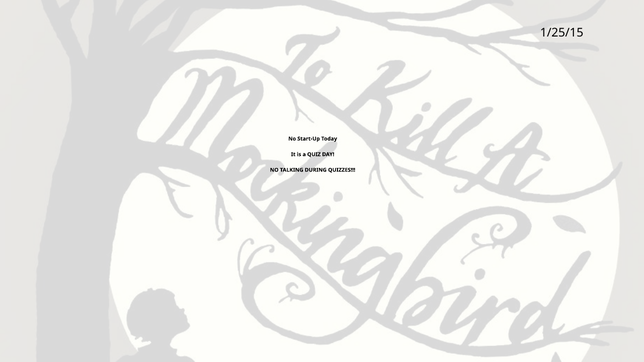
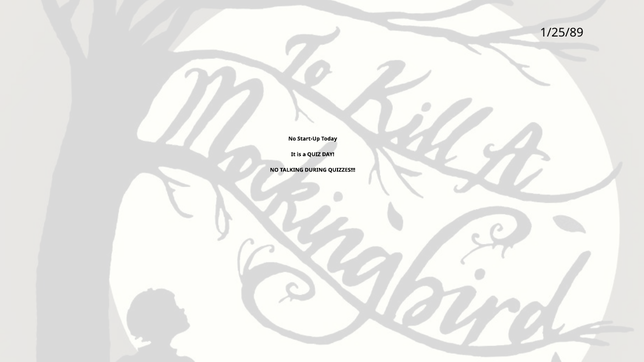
1/25/15: 1/25/15 -> 1/25/89
